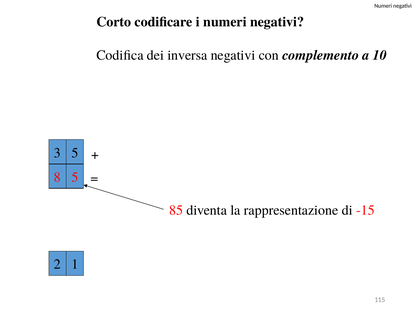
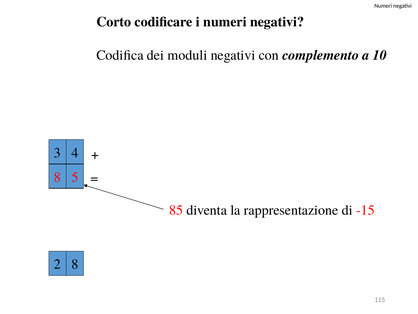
inversa: inversa -> moduli
3 5: 5 -> 4
2 1: 1 -> 8
